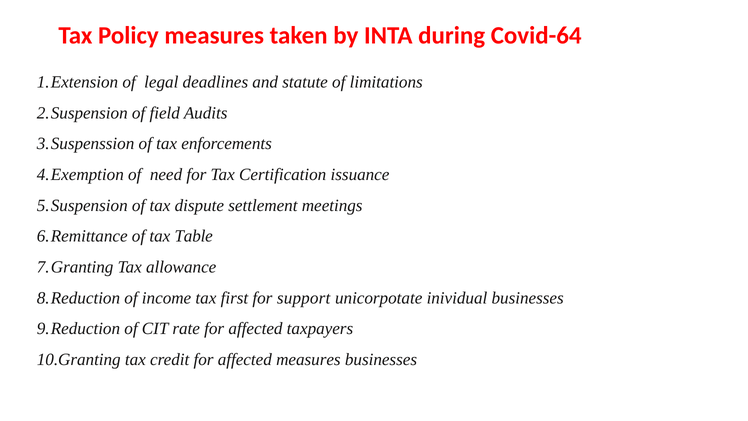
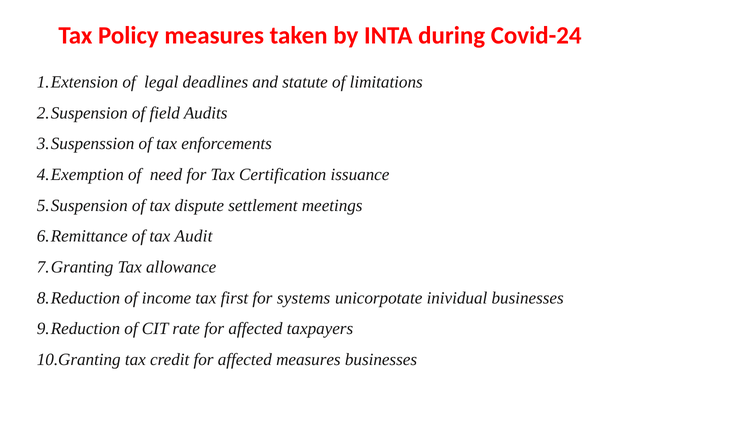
Covid-64: Covid-64 -> Covid-24
Table: Table -> Audit
support: support -> systems
